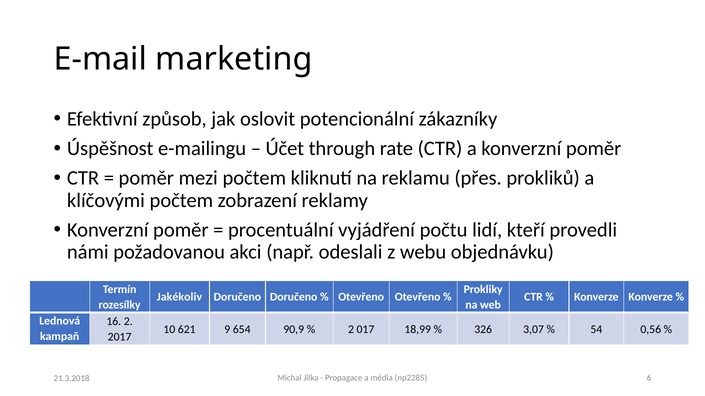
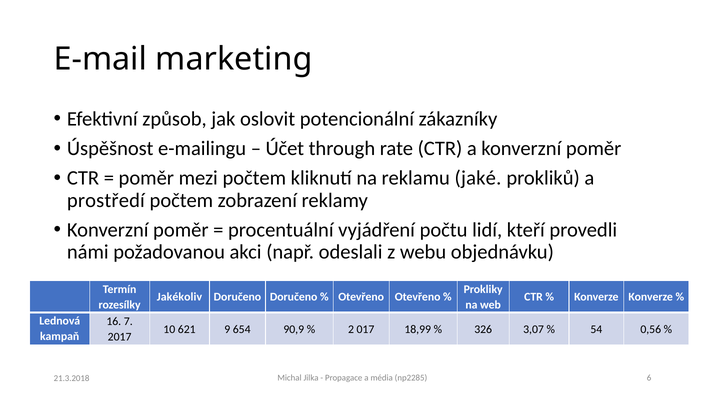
přes: přes -> jaké
klíčovými: klíčovými -> prostředí
16 2: 2 -> 7
